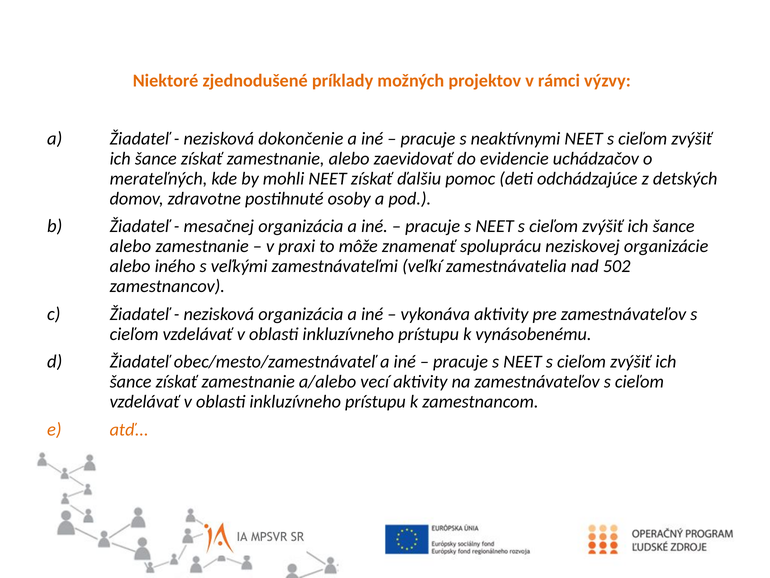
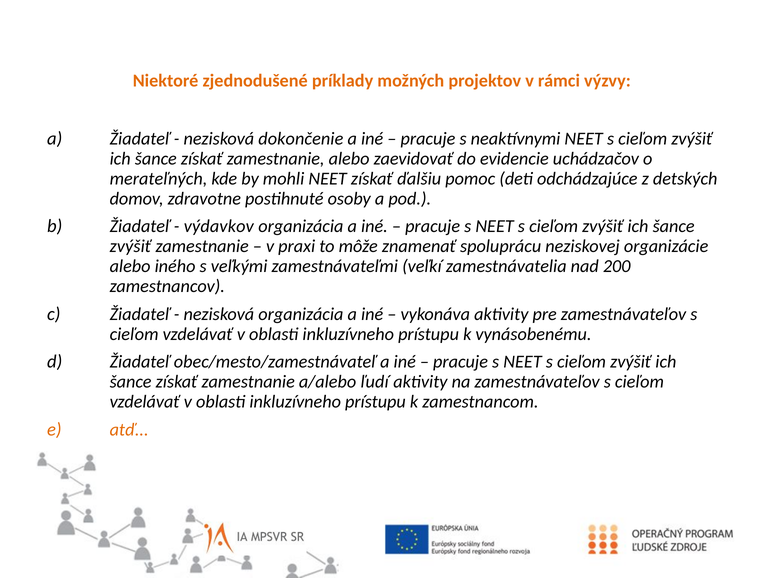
mesačnej: mesačnej -> výdavkov
alebo at (130, 246): alebo -> zvýšiť
502: 502 -> 200
vecí: vecí -> ľudí
